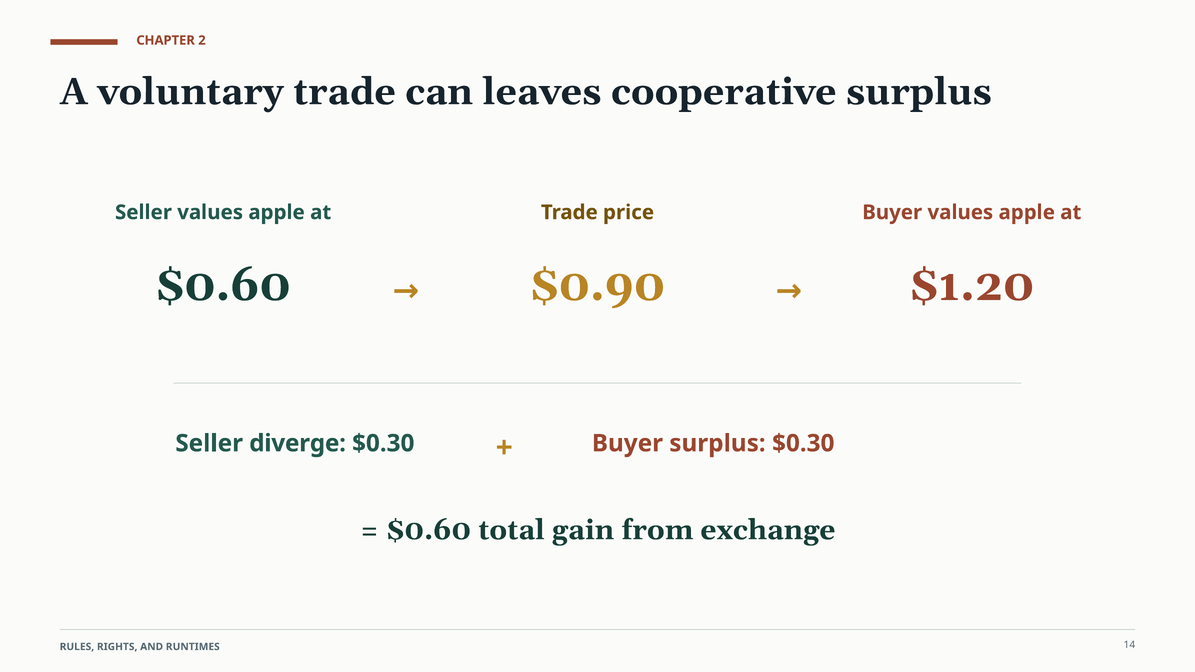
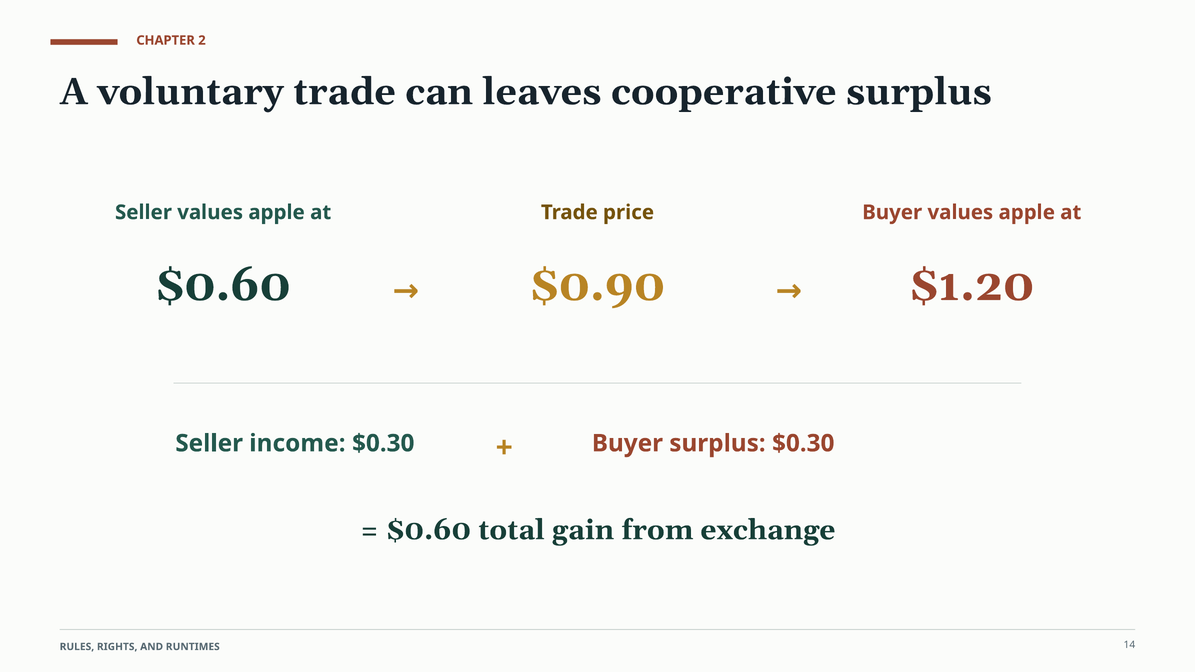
diverge: diverge -> income
